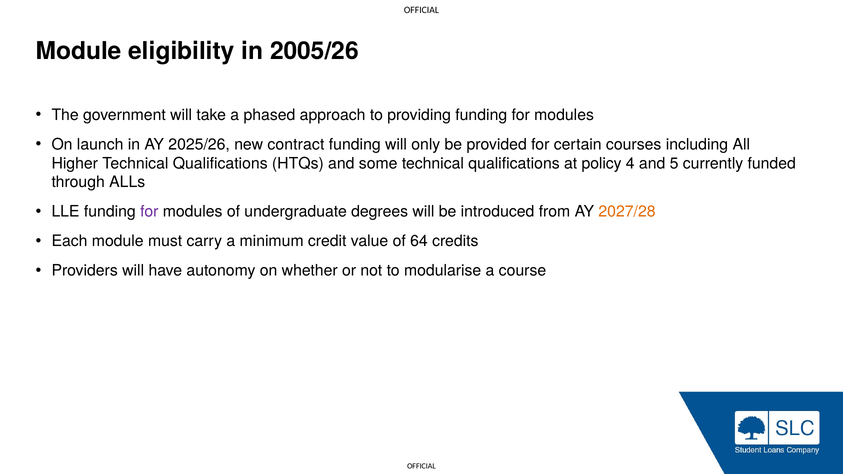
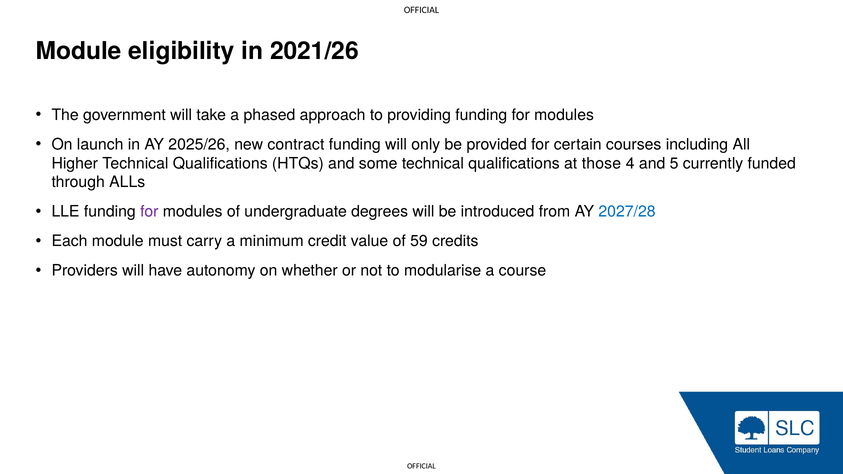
2005/26: 2005/26 -> 2021/26
policy: policy -> those
2027/28 colour: orange -> blue
64: 64 -> 59
